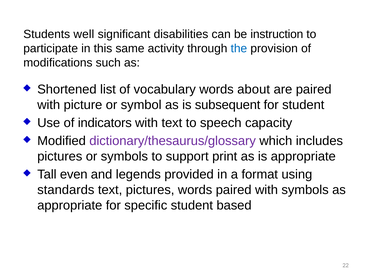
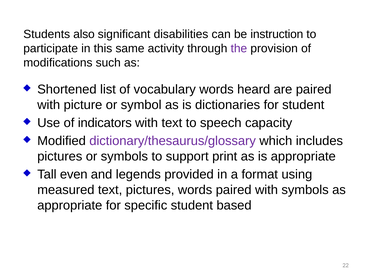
well: well -> also
the colour: blue -> purple
about: about -> heard
subsequent: subsequent -> dictionaries
standards: standards -> measured
